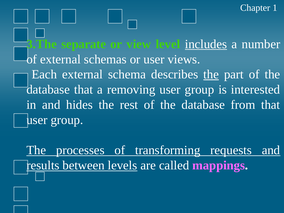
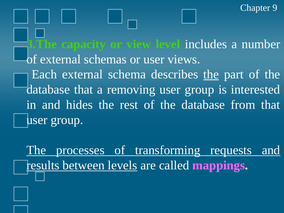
1: 1 -> 9
separate: separate -> capacity
includes underline: present -> none
